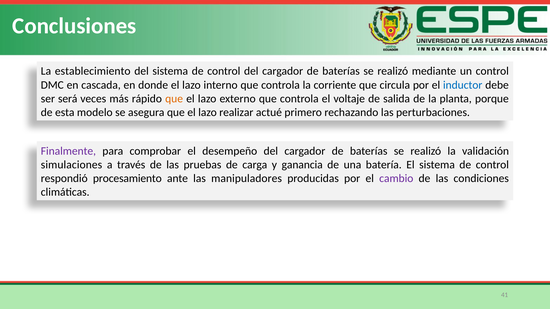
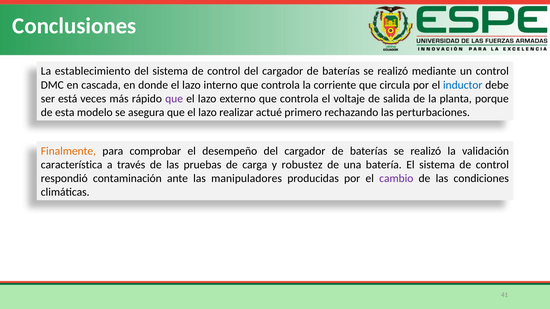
será: será -> está
que at (174, 99) colour: orange -> purple
Finalmente colour: purple -> orange
simulaciones: simulaciones -> característica
ganancia: ganancia -> robustez
procesamiento: procesamiento -> contaminación
